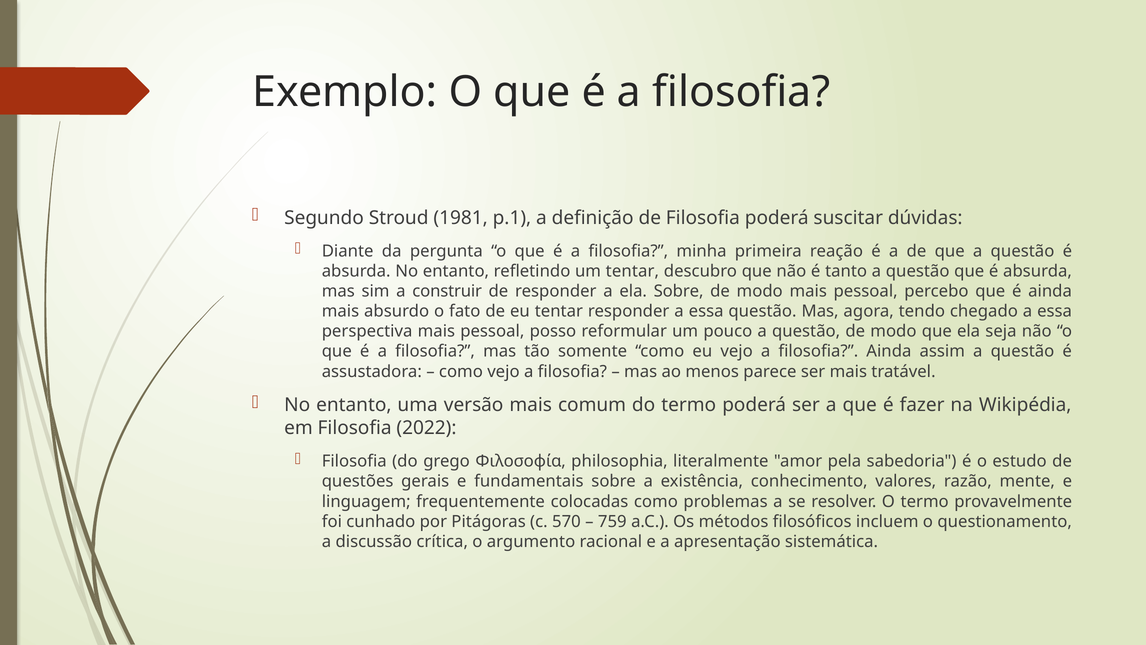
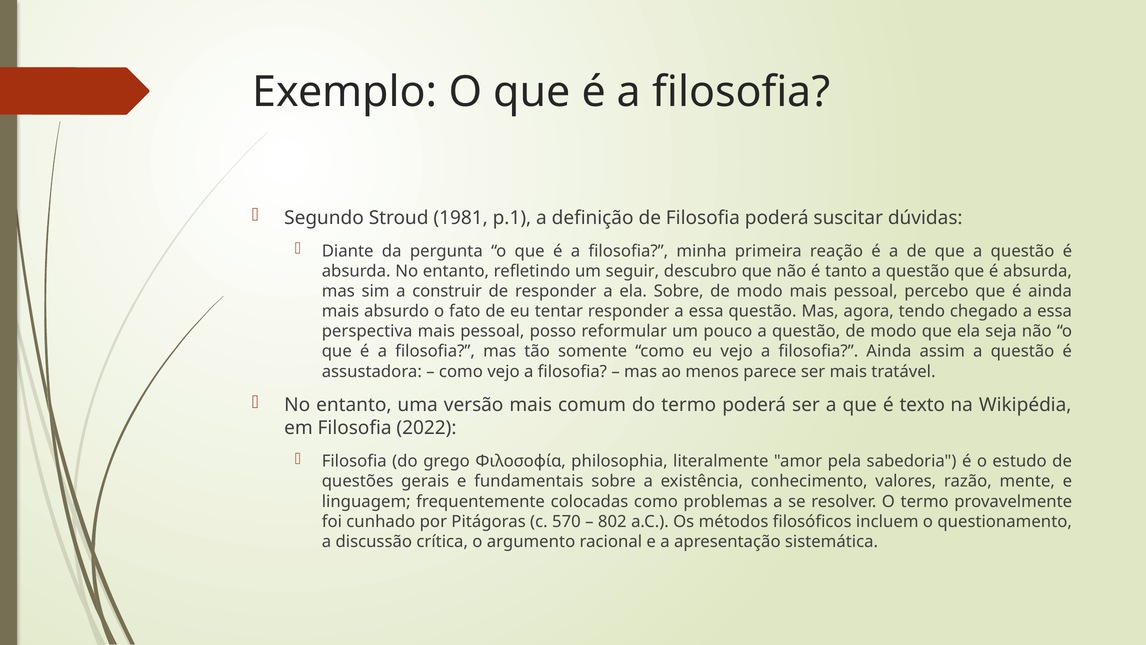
um tentar: tentar -> seguir
fazer: fazer -> texto
759: 759 -> 802
